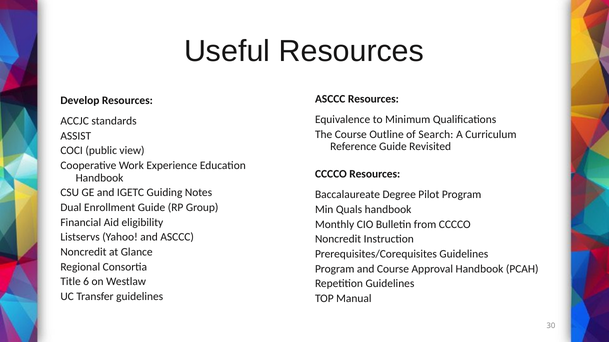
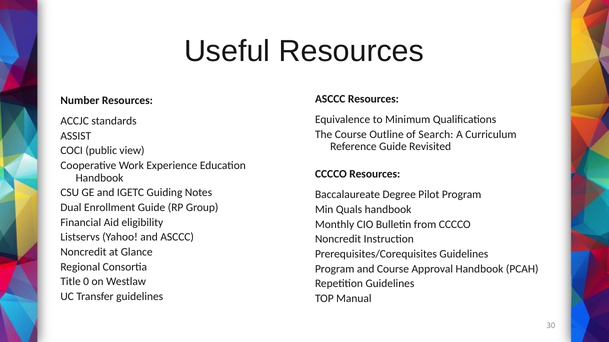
Develop: Develop -> Number
6: 6 -> 0
